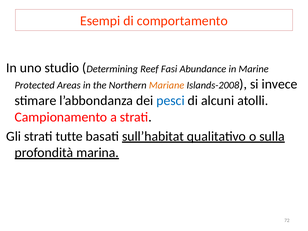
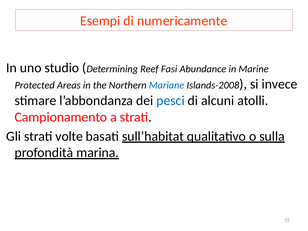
comportamento: comportamento -> numericamente
Mariane colour: orange -> blue
tutte: tutte -> volte
